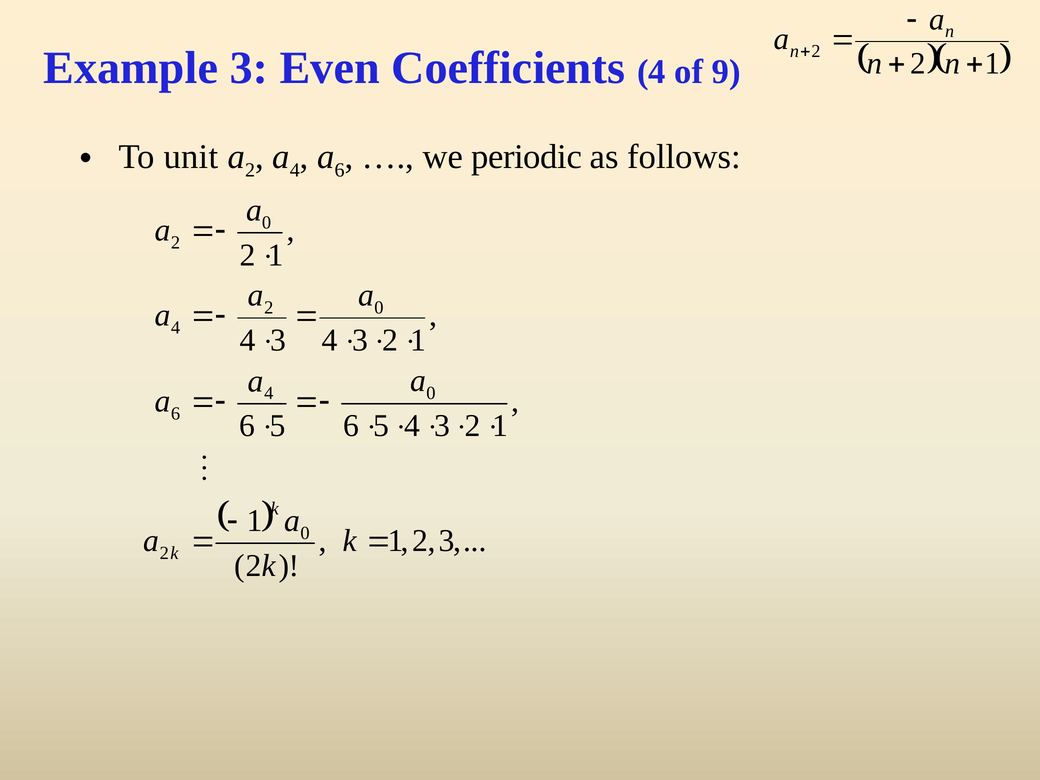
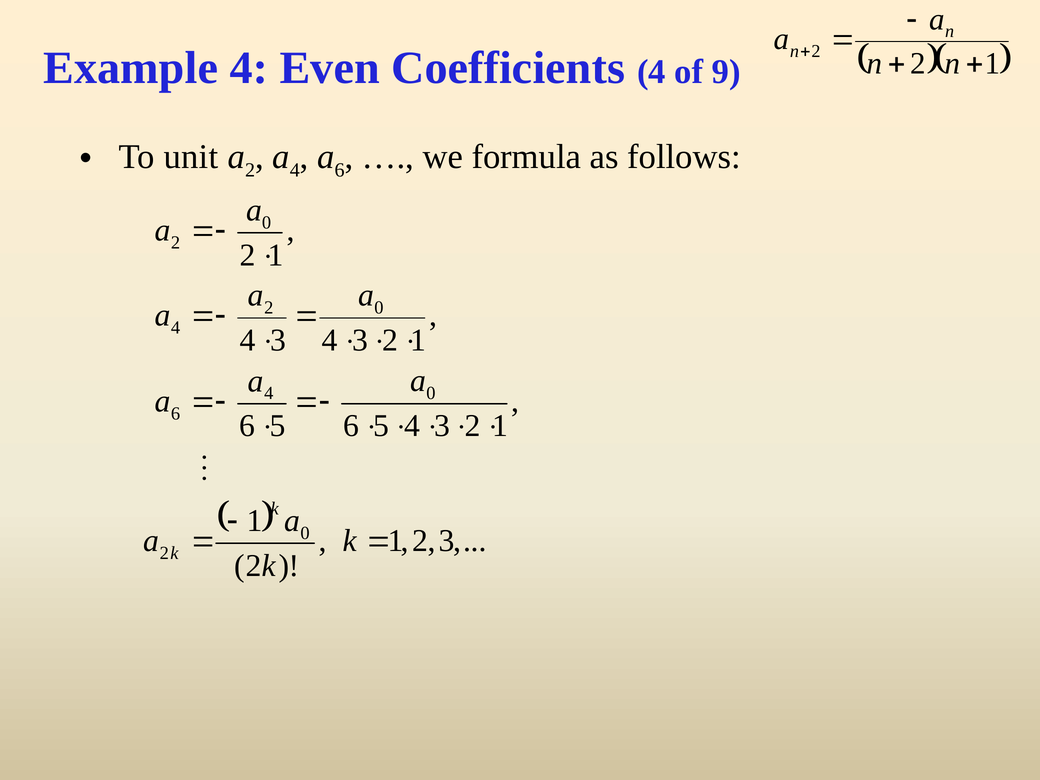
Example 3: 3 -> 4
periodic: periodic -> formula
